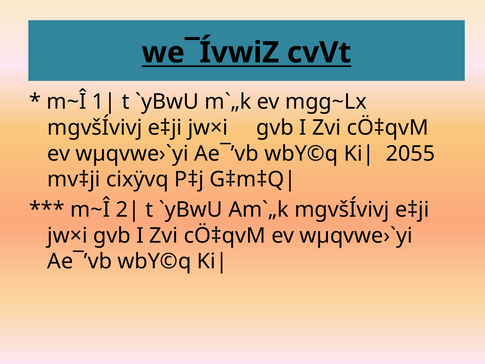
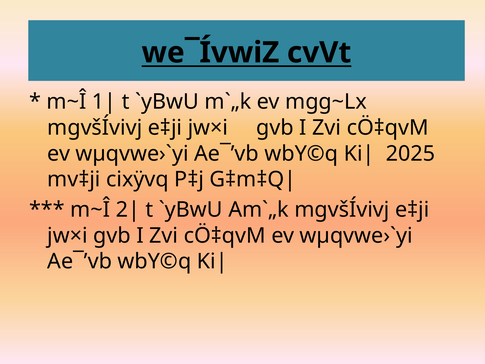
2055: 2055 -> 2025
